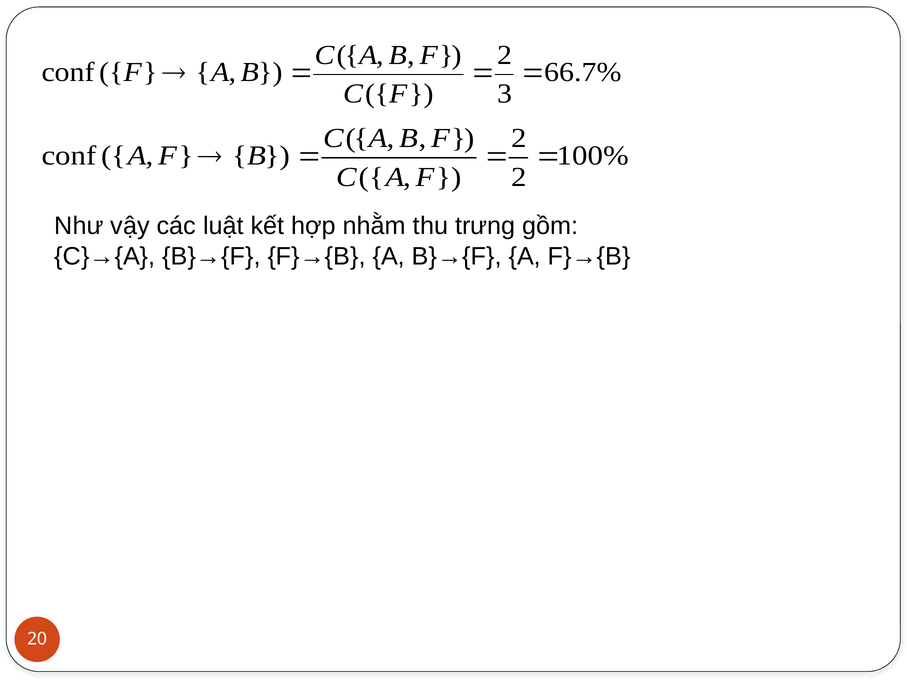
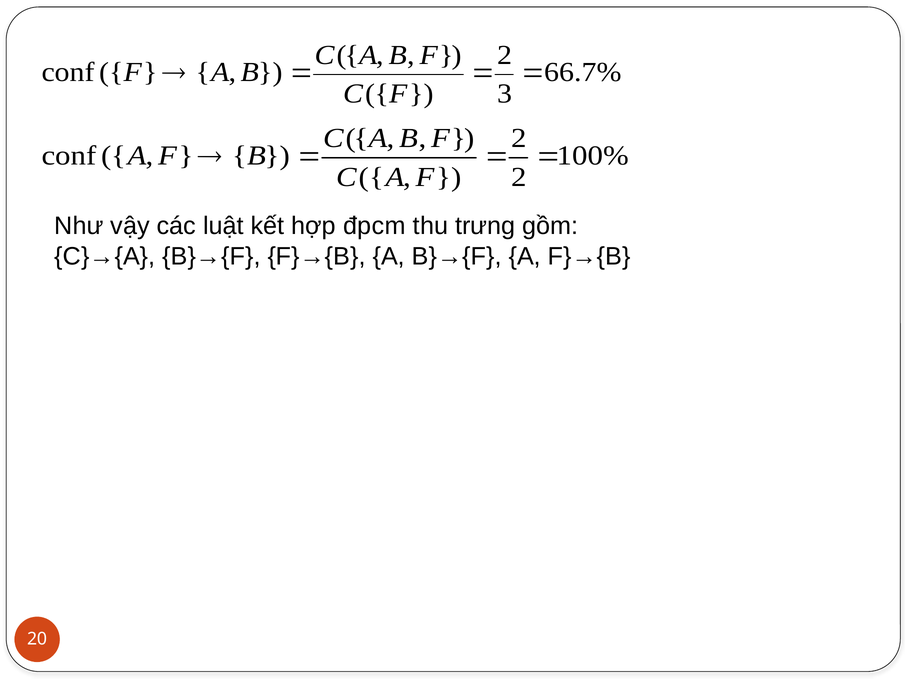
nhằm: nhằm -> đpcm
